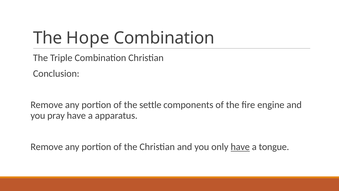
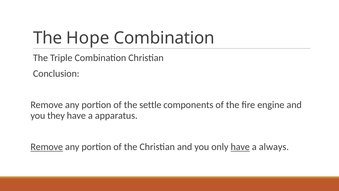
pray: pray -> they
Remove at (47, 147) underline: none -> present
tongue: tongue -> always
